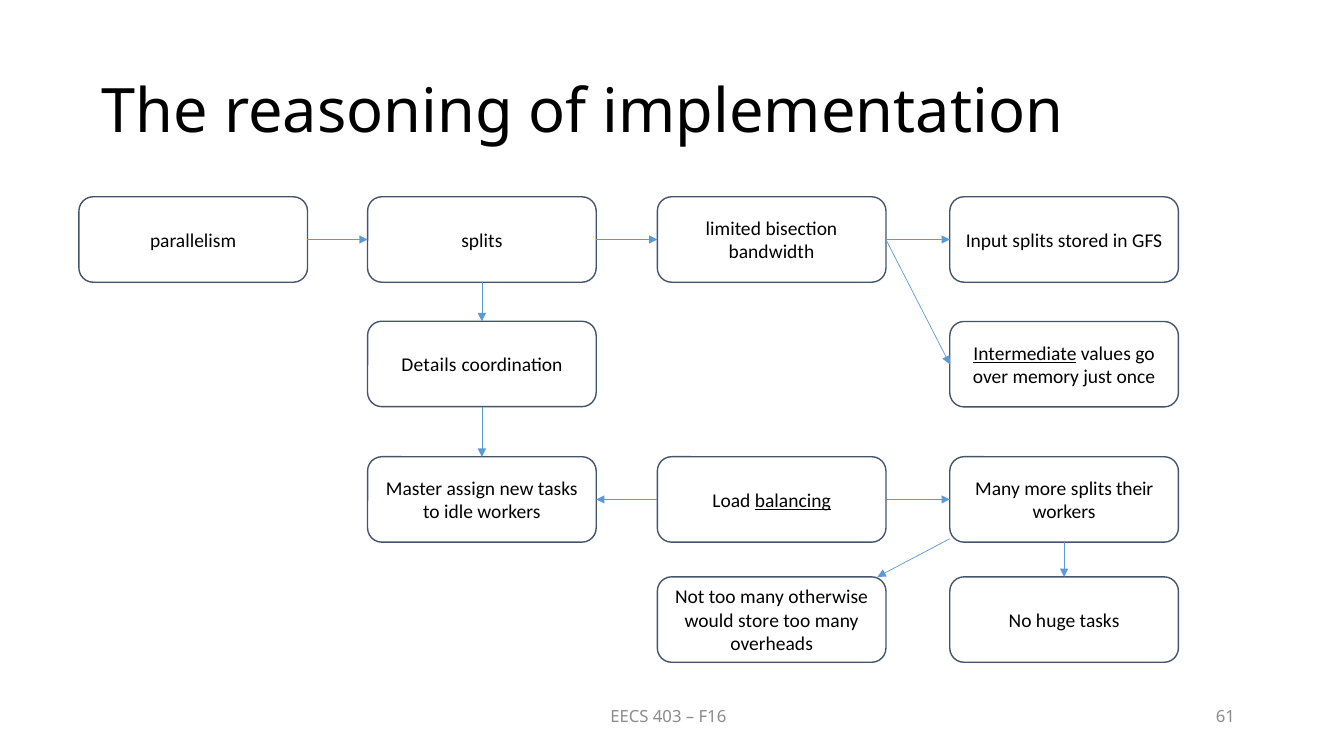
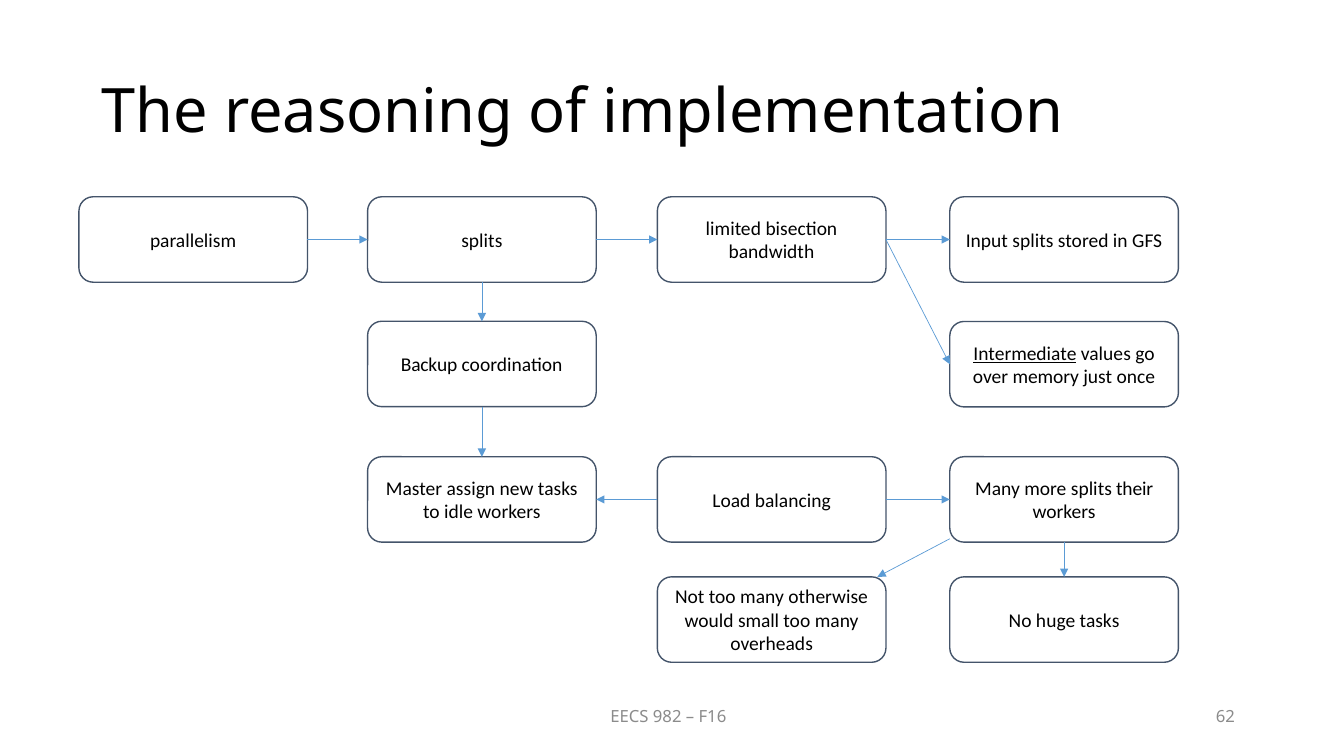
Details: Details -> Backup
balancing underline: present -> none
store: store -> small
403: 403 -> 982
61: 61 -> 62
